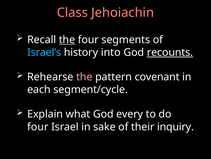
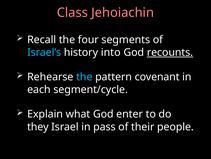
the at (67, 39) underline: present -> none
the at (84, 77) colour: pink -> light blue
every: every -> enter
four at (38, 126): four -> they
sake: sake -> pass
inquiry: inquiry -> people
